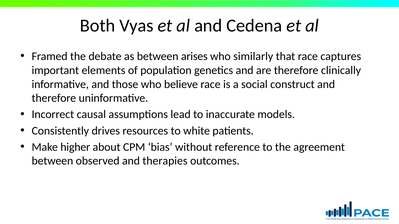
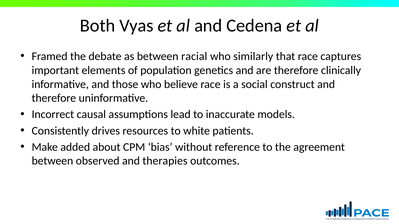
arises: arises -> racial
higher: higher -> added
